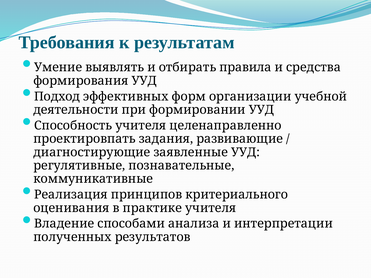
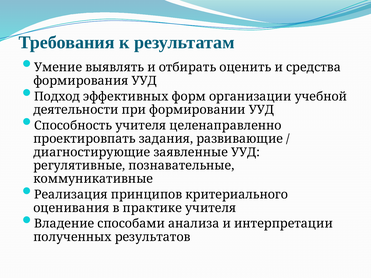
правила: правила -> оценить
